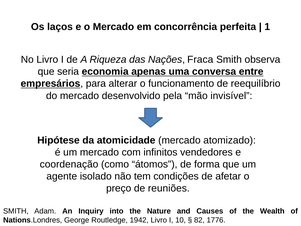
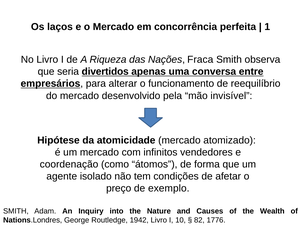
economia: economia -> divertidos
reuniões: reuniões -> exemplo
